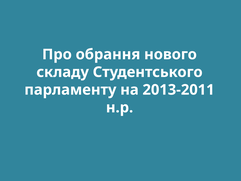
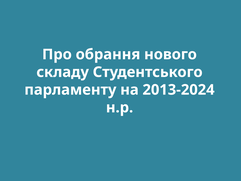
2013-2011: 2013-2011 -> 2013-2024
